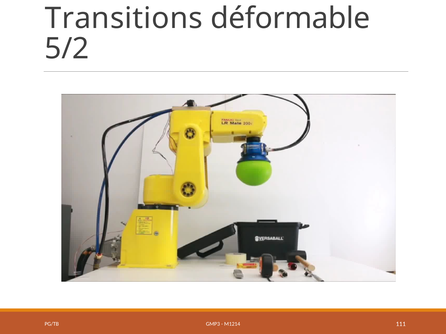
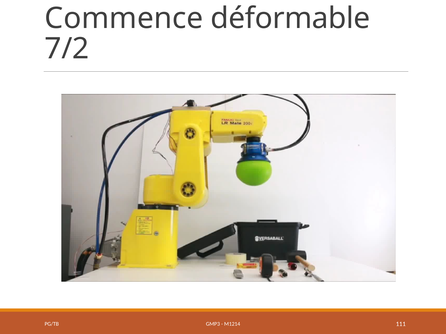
Transitions: Transitions -> Commence
5/2: 5/2 -> 7/2
